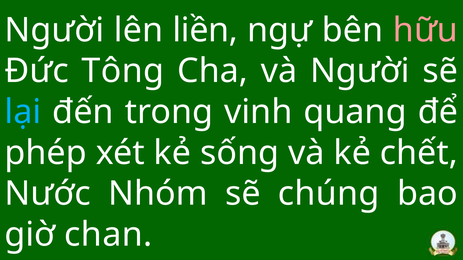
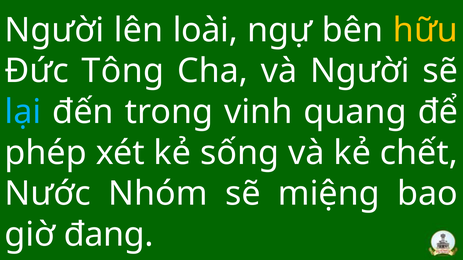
liền: liền -> loài
hữu colour: pink -> yellow
chúng: chúng -> miệng
chan: chan -> đang
